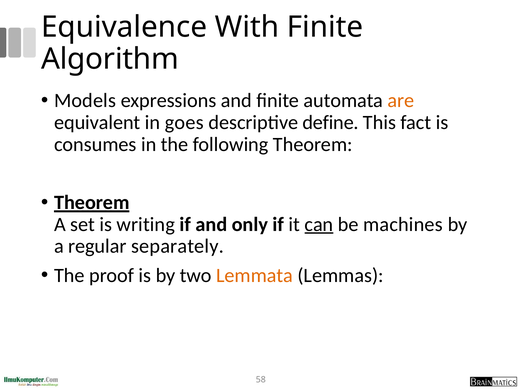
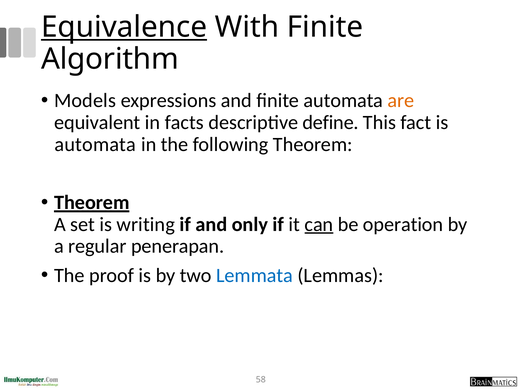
Equivalence underline: none -> present
goes: goes -> facts
consumes at (95, 144): consumes -> automata
machines: machines -> operation
separately: separately -> penerapan
Lemmata colour: orange -> blue
